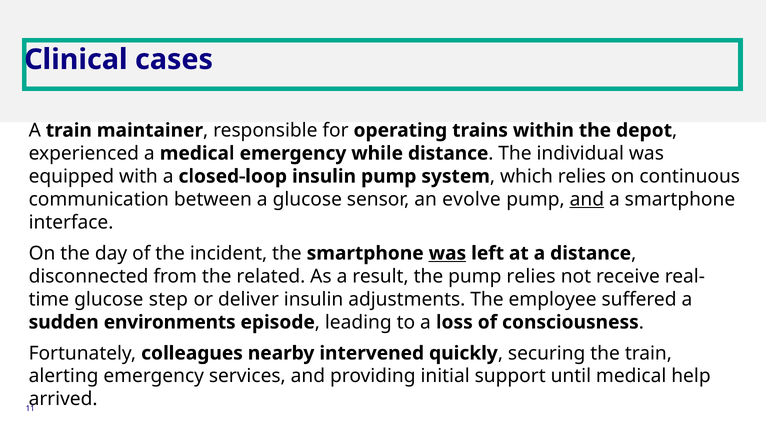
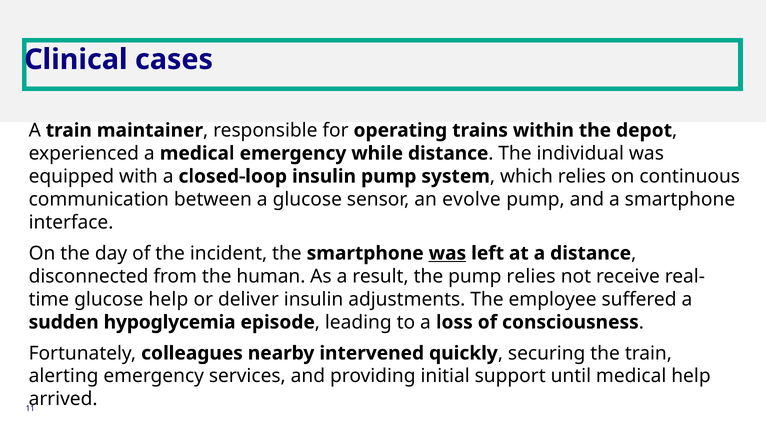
and at (587, 199) underline: present -> none
related: related -> human
glucose step: step -> help
environments: environments -> hypoglycemia
